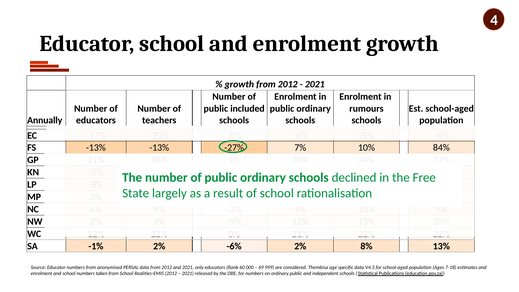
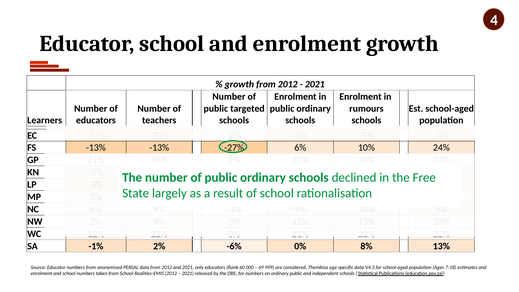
included: included -> targeted
Annually: Annually -> Learners
-27% 7%: 7% -> 6%
10% 84%: 84% -> 24%
-6% 2%: 2% -> 0%
